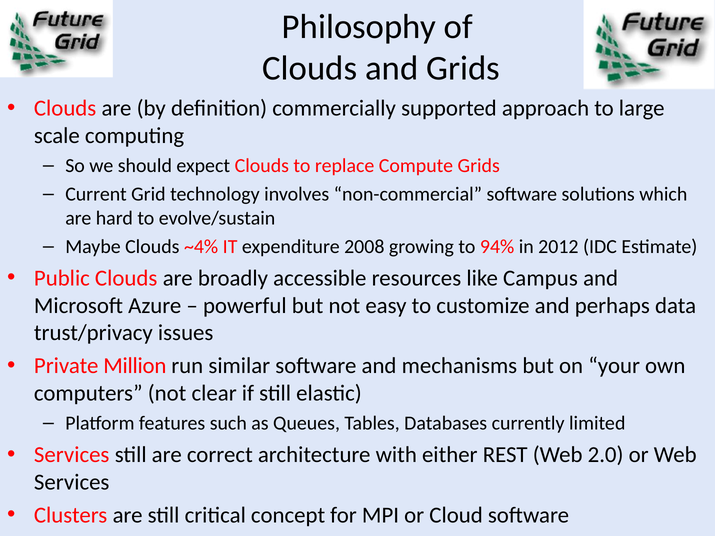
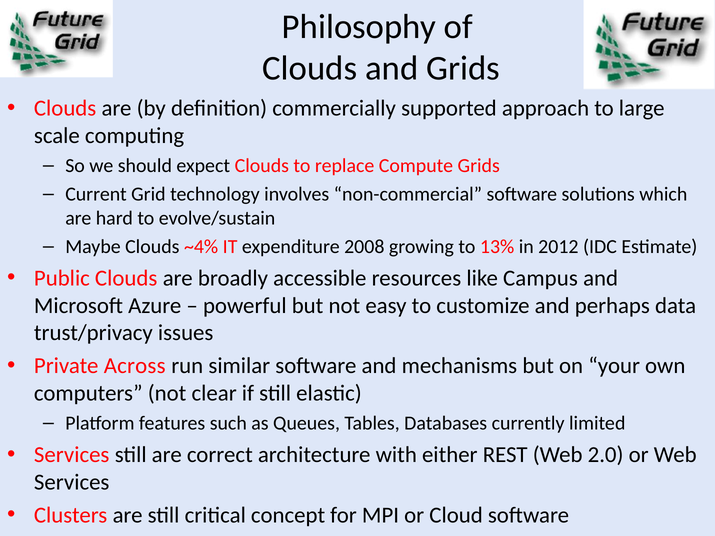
94%: 94% -> 13%
Million: Million -> Across
